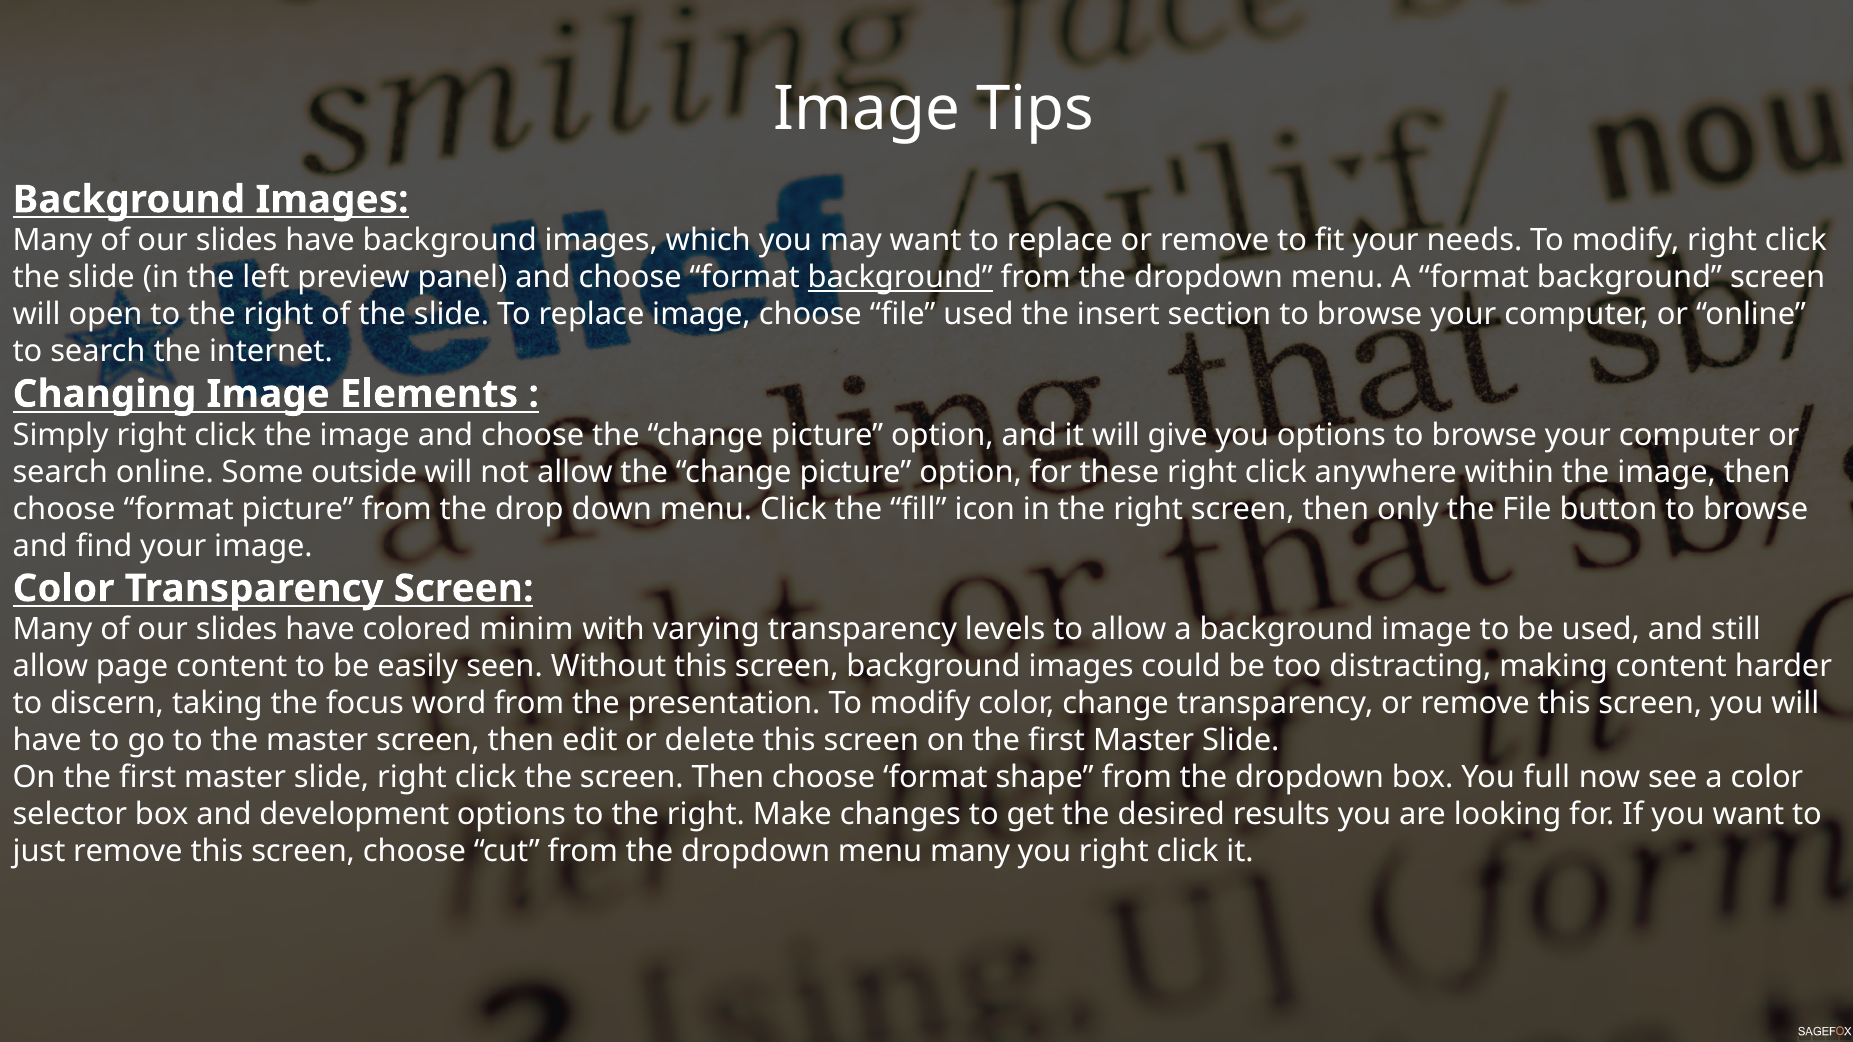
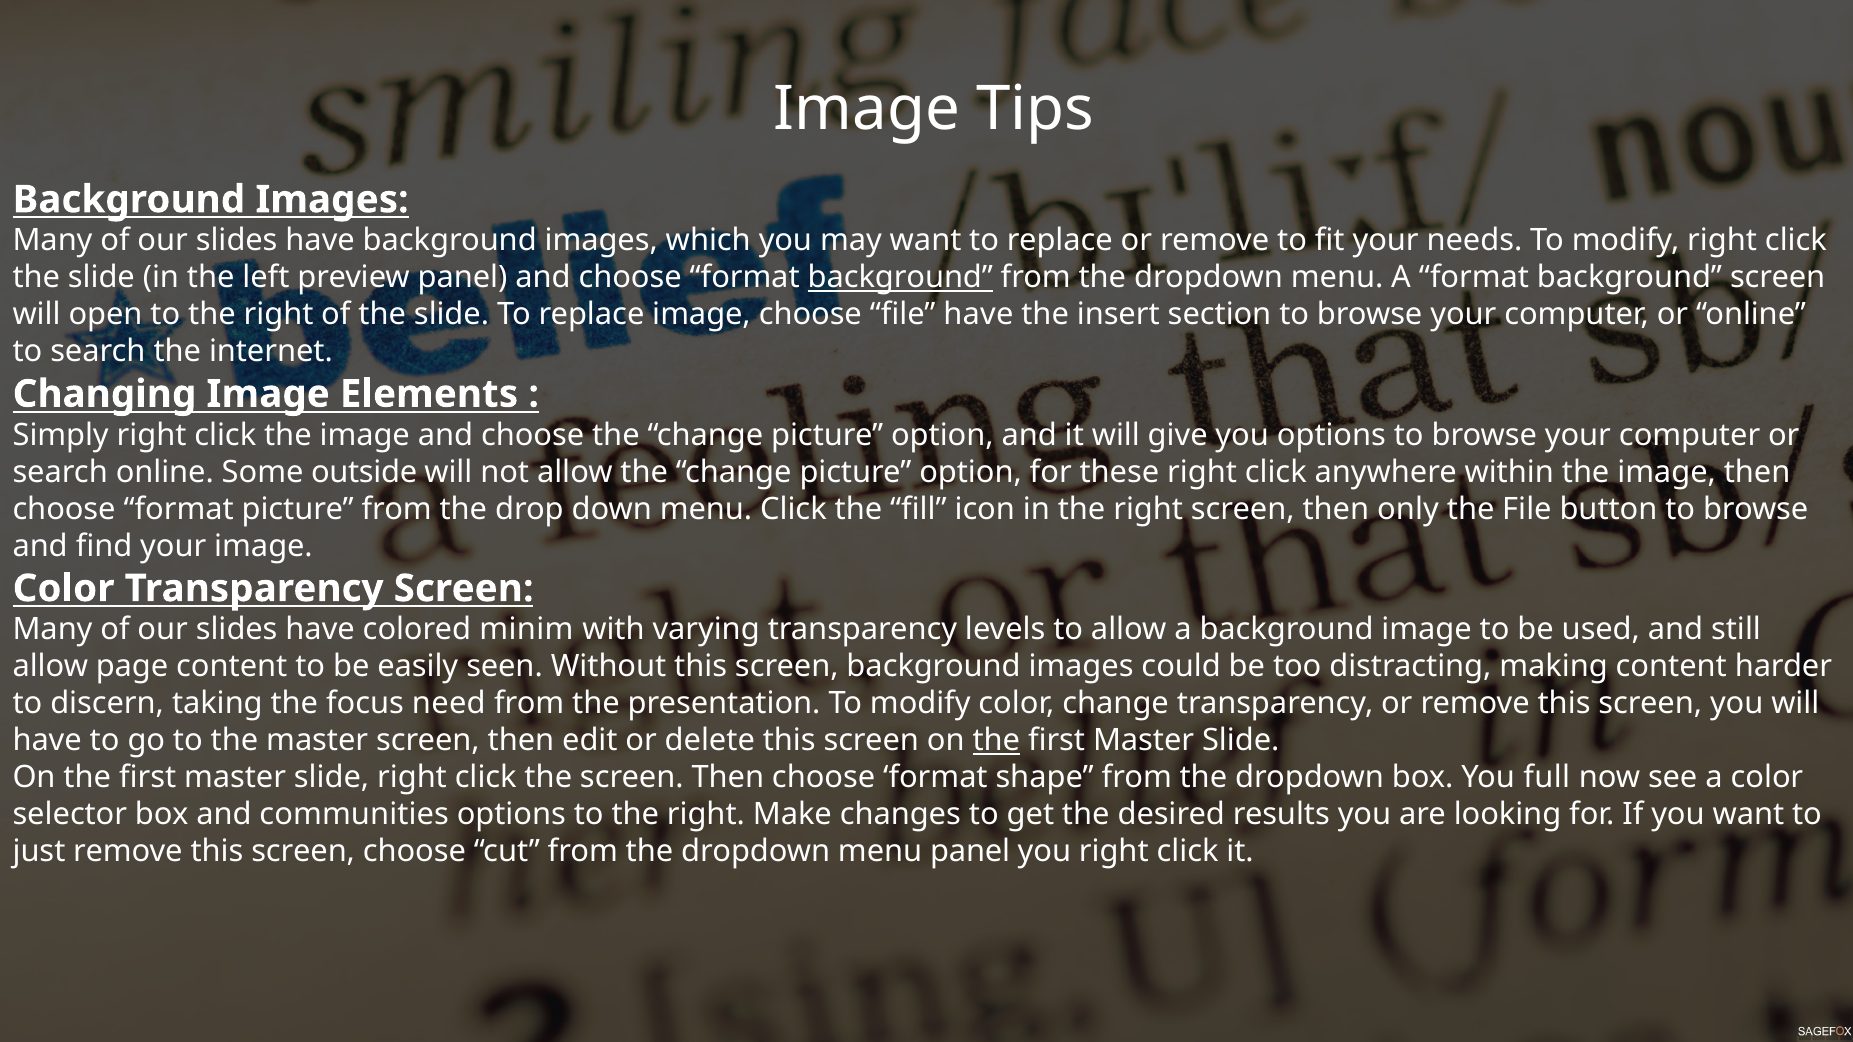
file used: used -> have
word: word -> need
the at (996, 741) underline: none -> present
development: development -> communities
menu many: many -> panel
